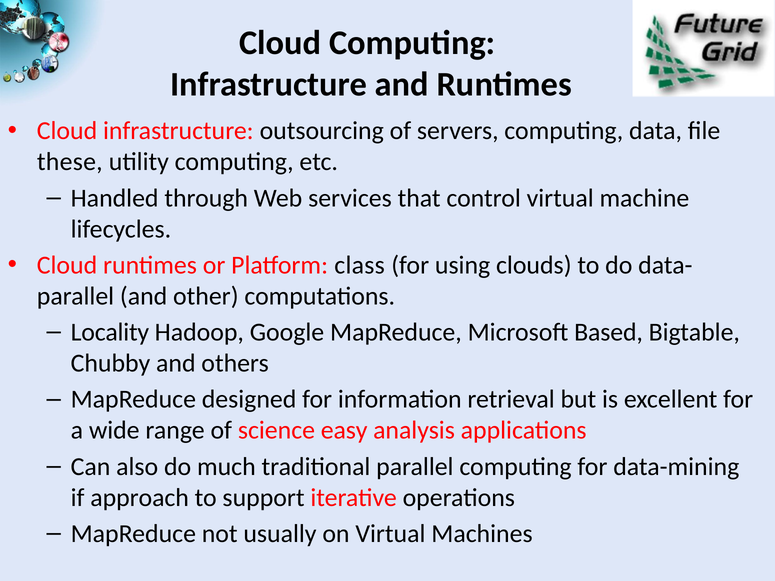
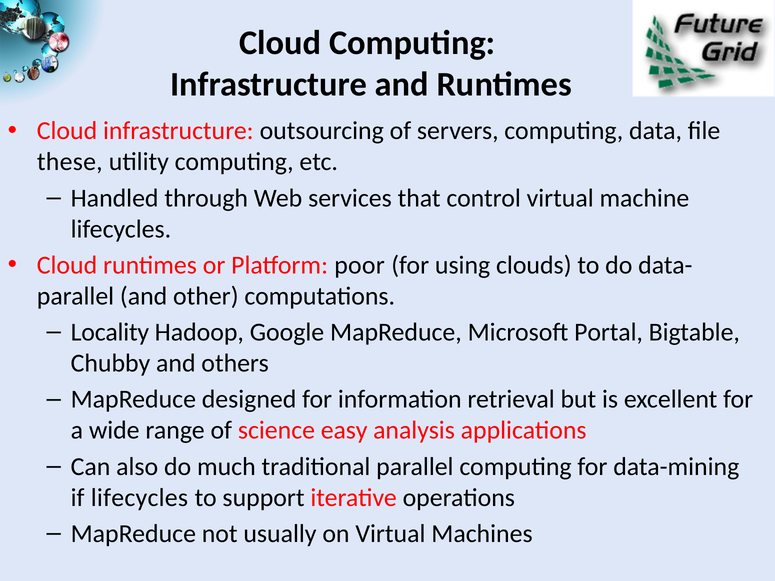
class: class -> poor
Based: Based -> Portal
if approach: approach -> lifecycles
